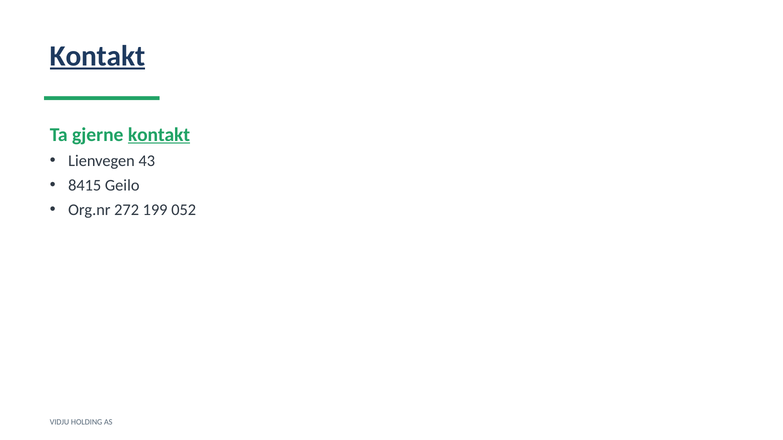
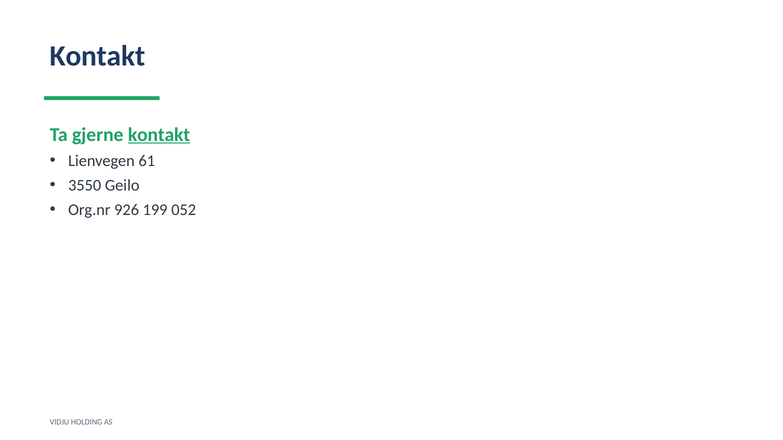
Kontakt at (98, 56) underline: present -> none
43: 43 -> 61
8415: 8415 -> 3550
272: 272 -> 926
